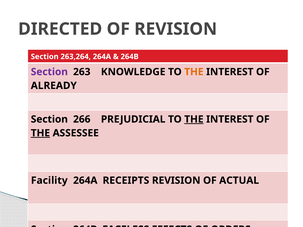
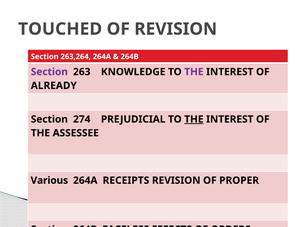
DIRECTED: DIRECTED -> TOUCHED
THE at (194, 72) colour: orange -> purple
266: 266 -> 274
THE at (40, 133) underline: present -> none
Facility: Facility -> Various
ACTUAL: ACTUAL -> PROPER
